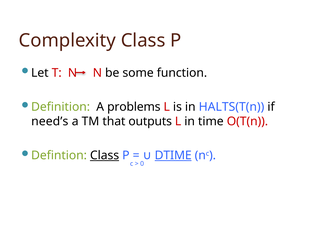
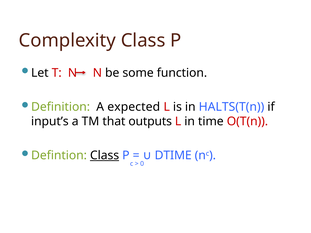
problems: problems -> expected
need’s: need’s -> input’s
DTIME underline: present -> none
